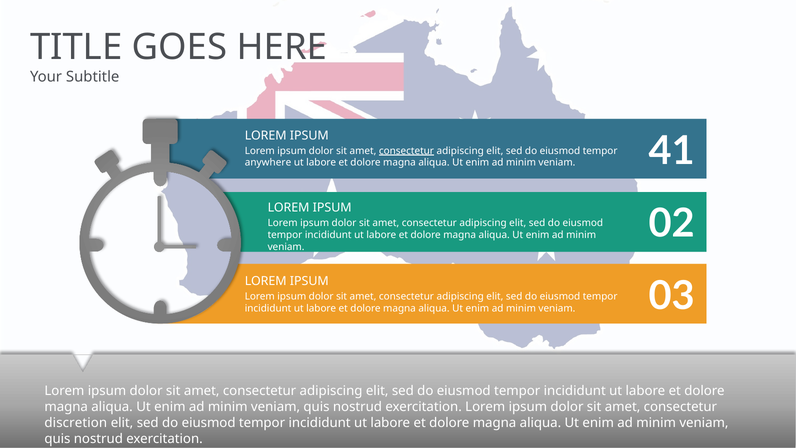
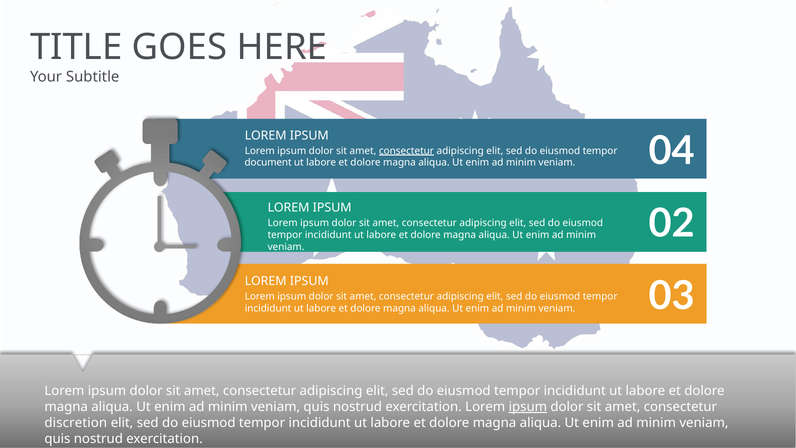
anywhere: anywhere -> document
41: 41 -> 04
ipsum at (528, 407) underline: none -> present
